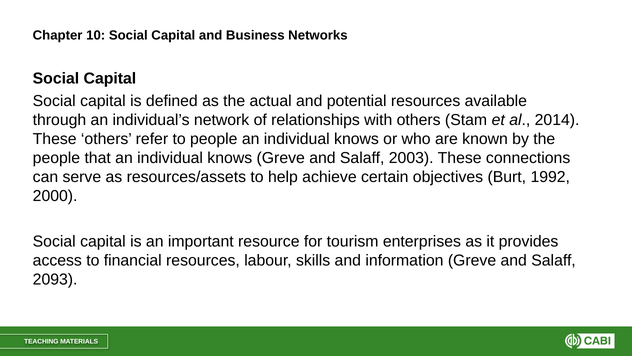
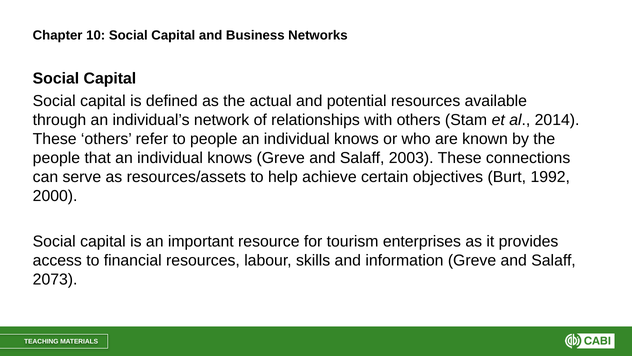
2093: 2093 -> 2073
